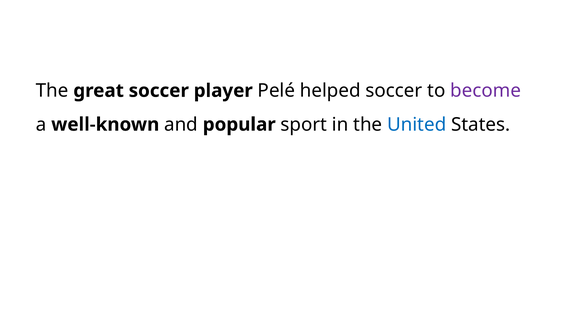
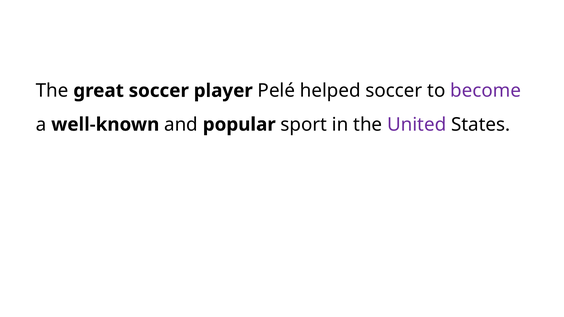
United colour: blue -> purple
